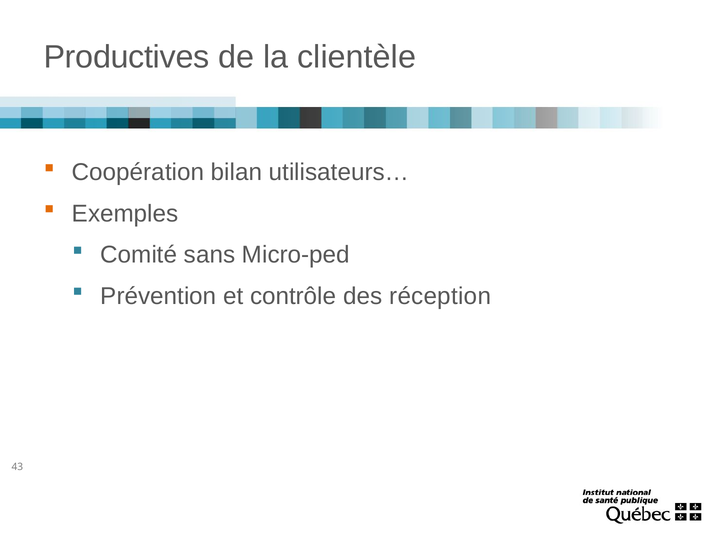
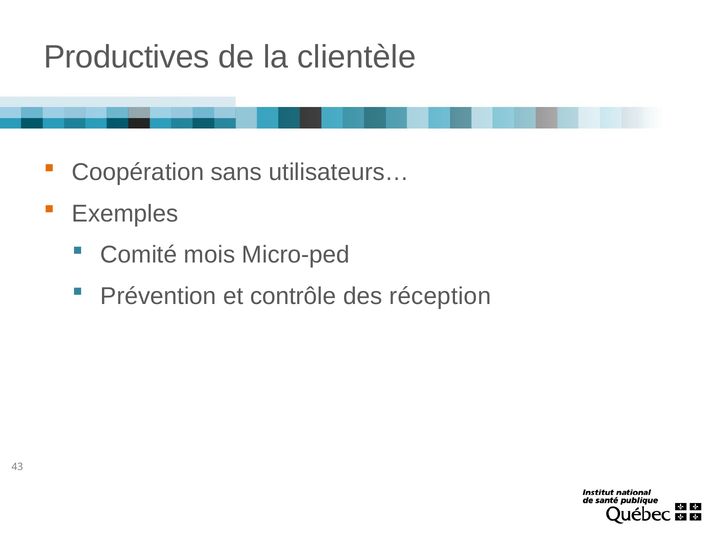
bilan: bilan -> sans
sans: sans -> mois
